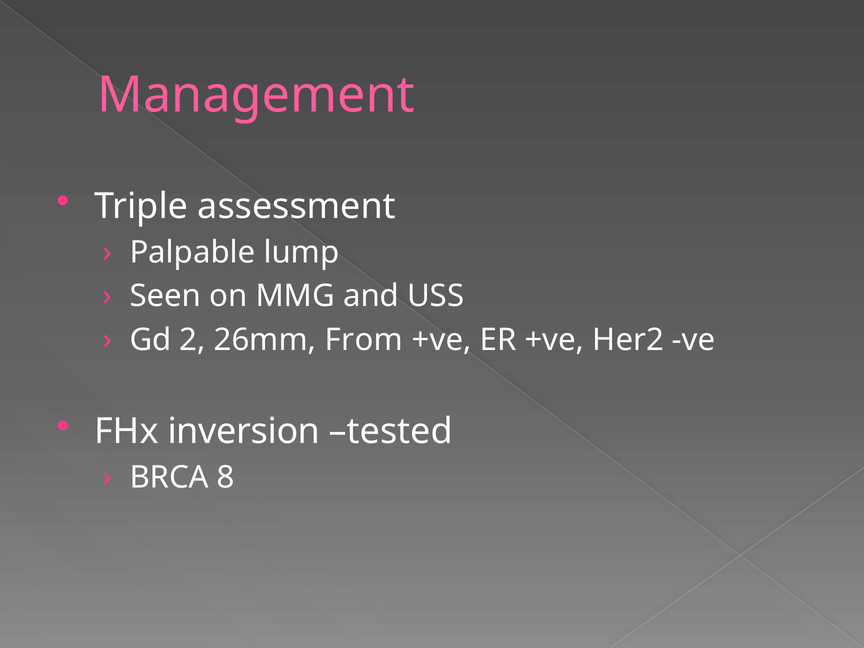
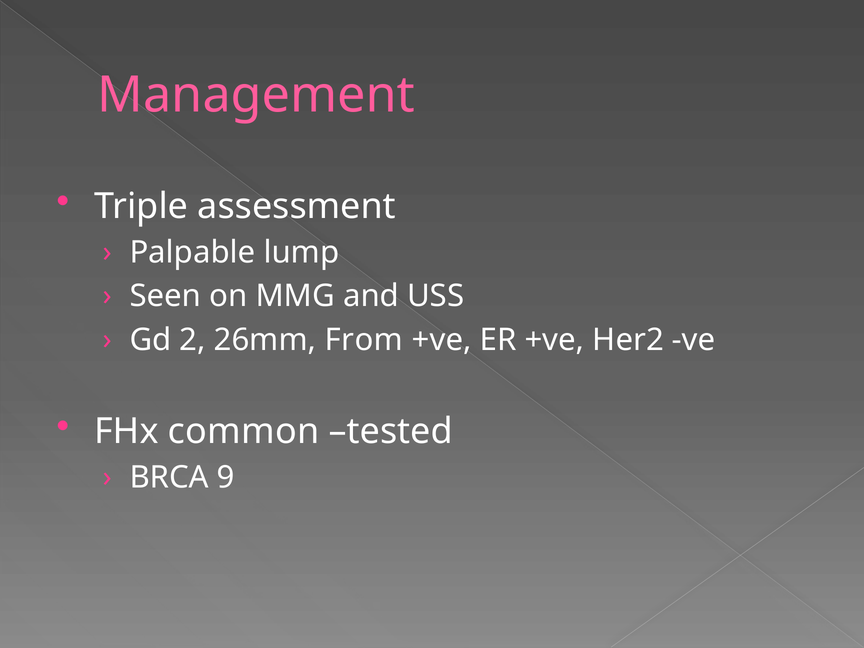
inversion: inversion -> common
8: 8 -> 9
